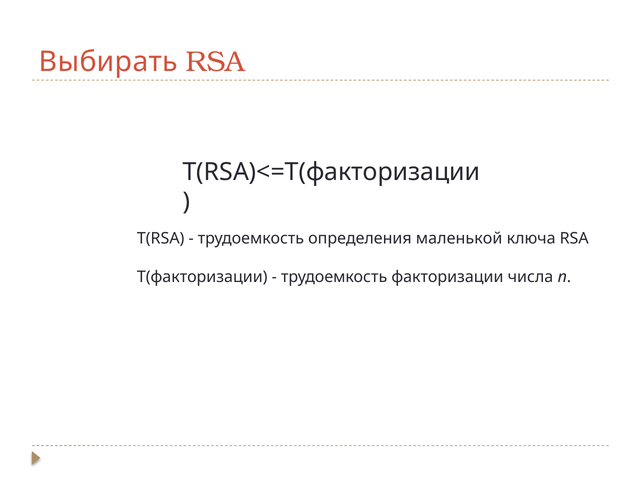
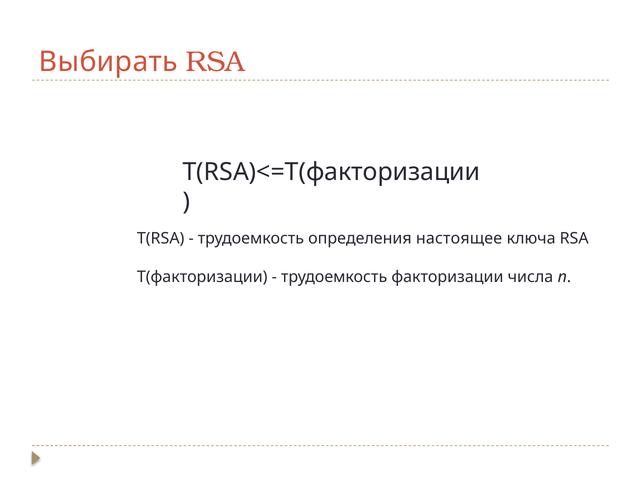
маленькой: маленькой -> настоящее
